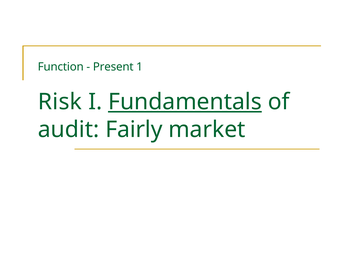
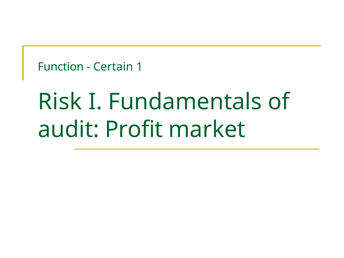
Present: Present -> Certain
Fundamentals underline: present -> none
Fairly: Fairly -> Profit
